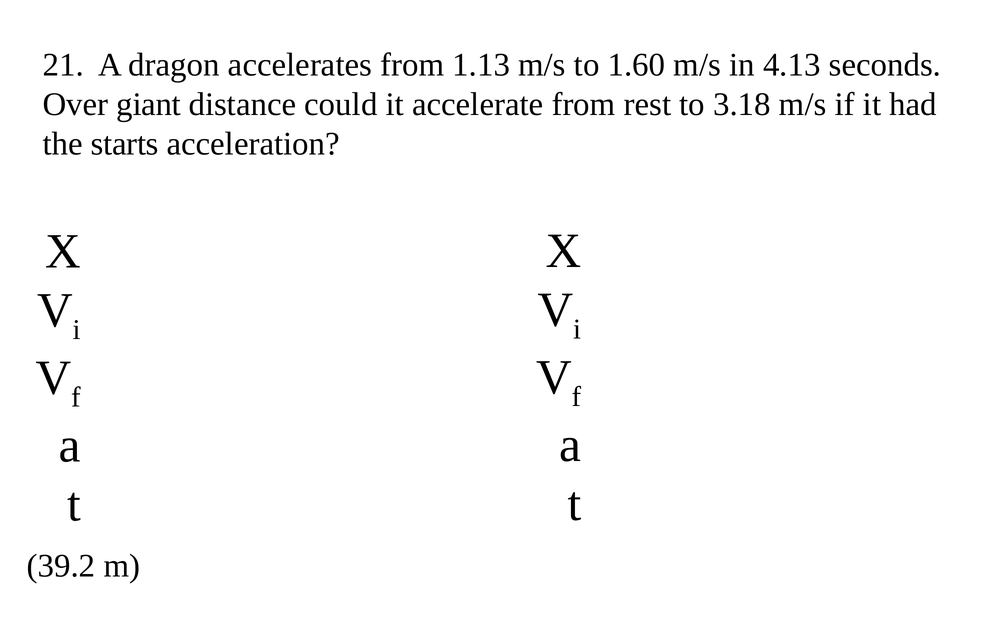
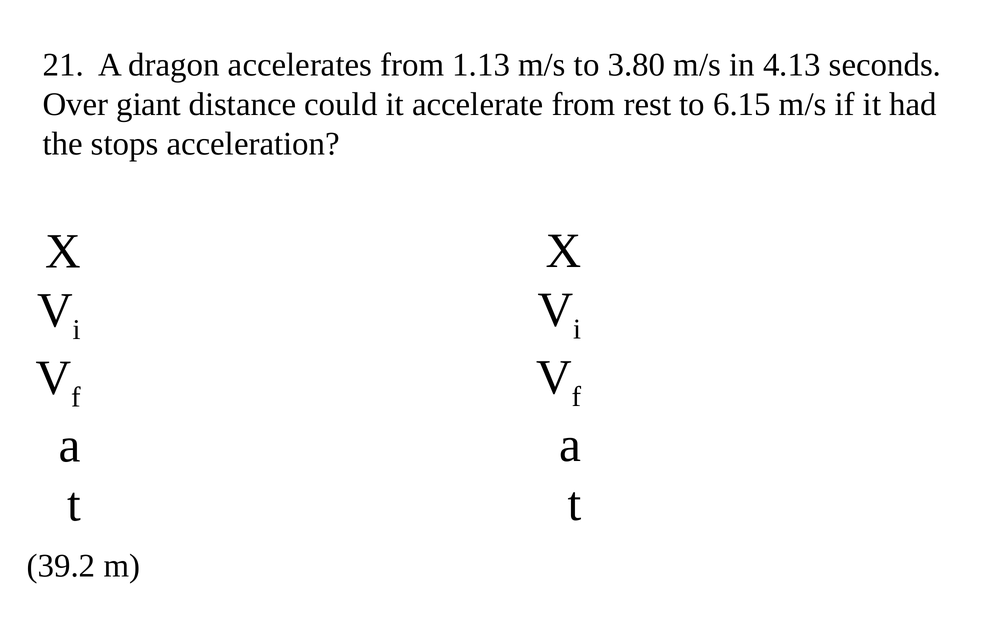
1.60: 1.60 -> 3.80
3.18: 3.18 -> 6.15
starts: starts -> stops
